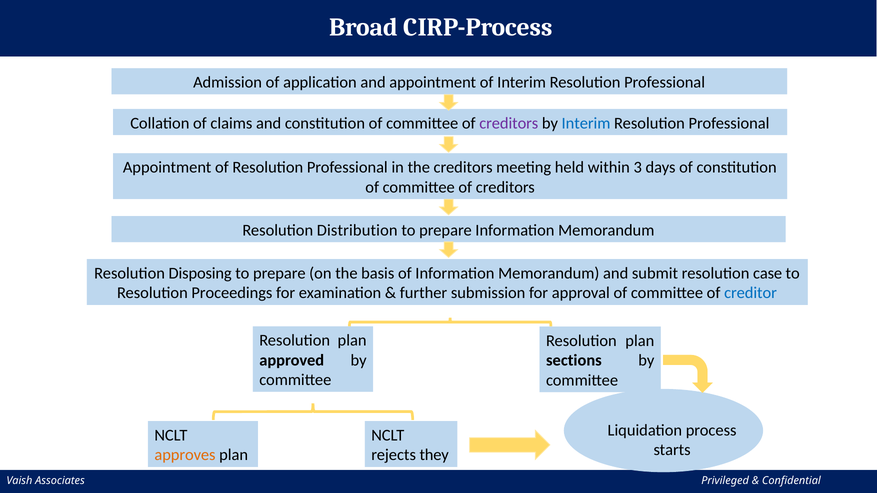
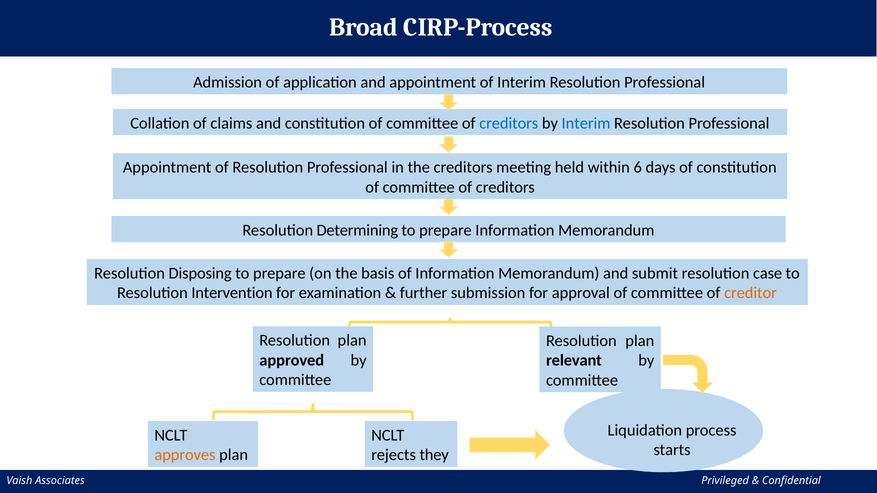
creditors at (509, 123) colour: purple -> blue
3: 3 -> 6
Distribution: Distribution -> Determining
Proceedings: Proceedings -> Intervention
creditor colour: blue -> orange
sections: sections -> relevant
